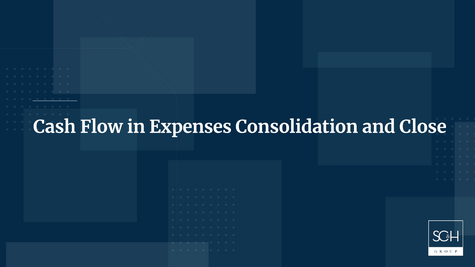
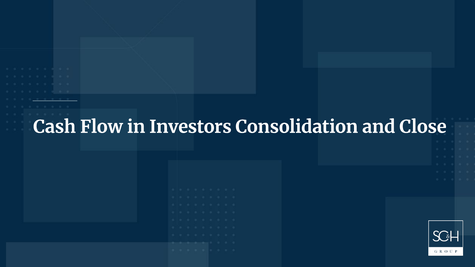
Expenses: Expenses -> Investors
